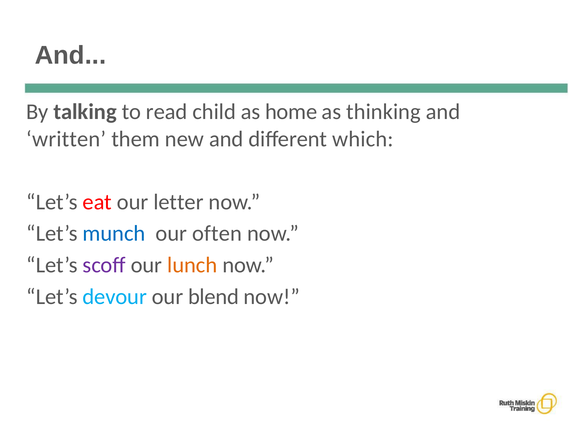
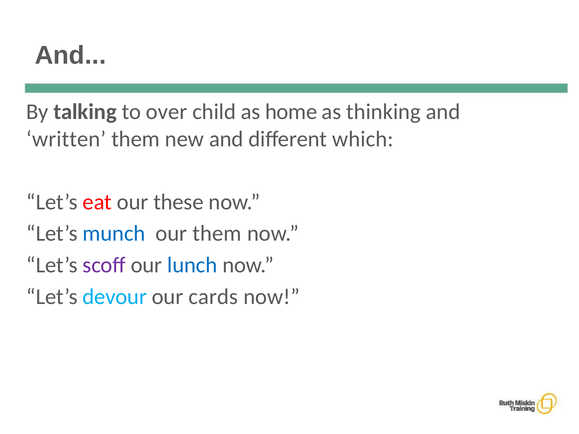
read: read -> over
letter: letter -> these
our often: often -> them
lunch colour: orange -> blue
blend: blend -> cards
